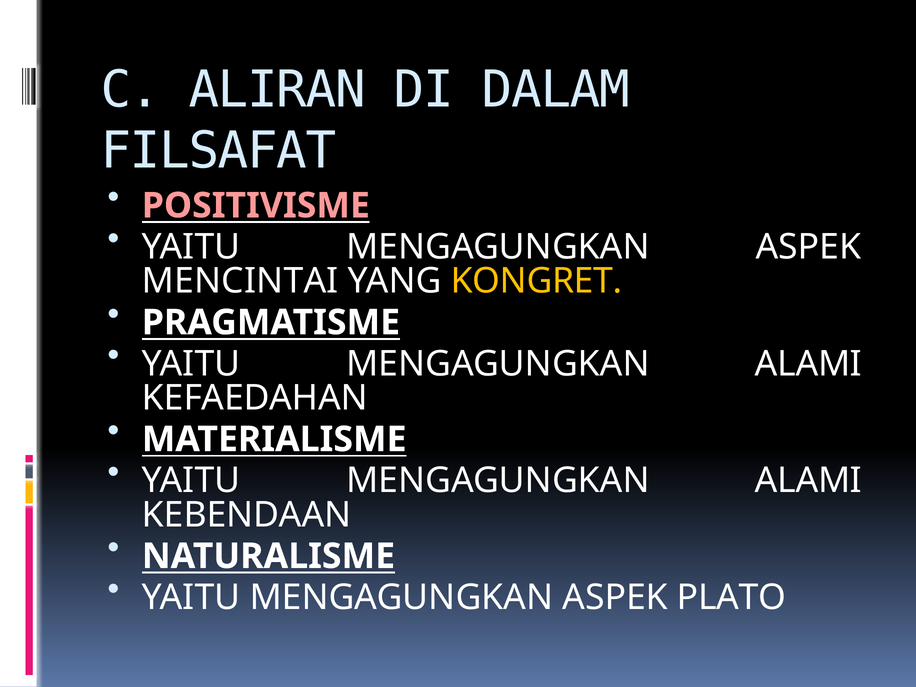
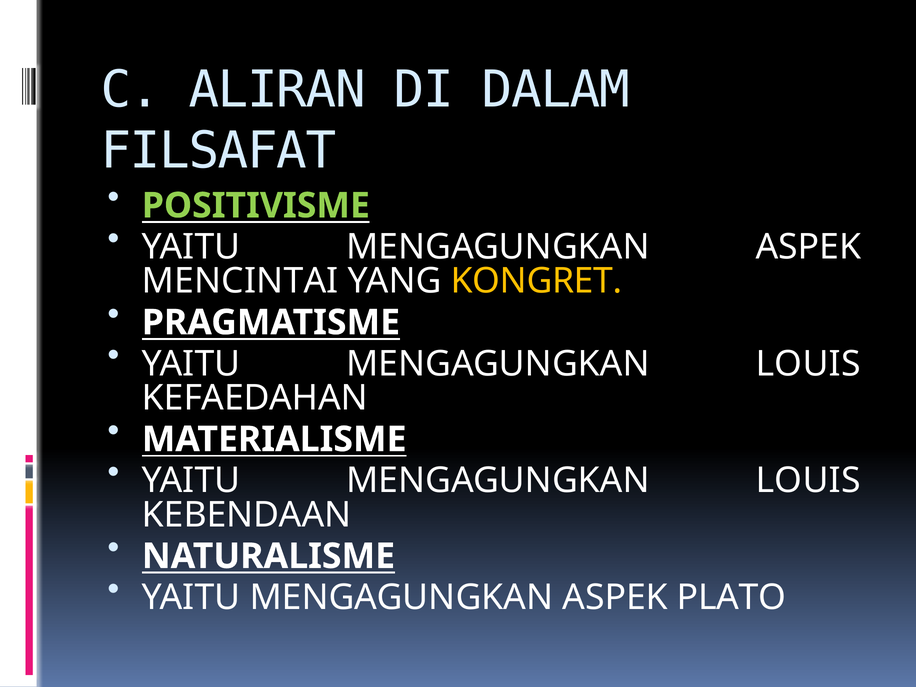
POSITIVISME colour: pink -> light green
ALAMI at (808, 364): ALAMI -> LOUIS
ALAMI at (808, 481): ALAMI -> LOUIS
